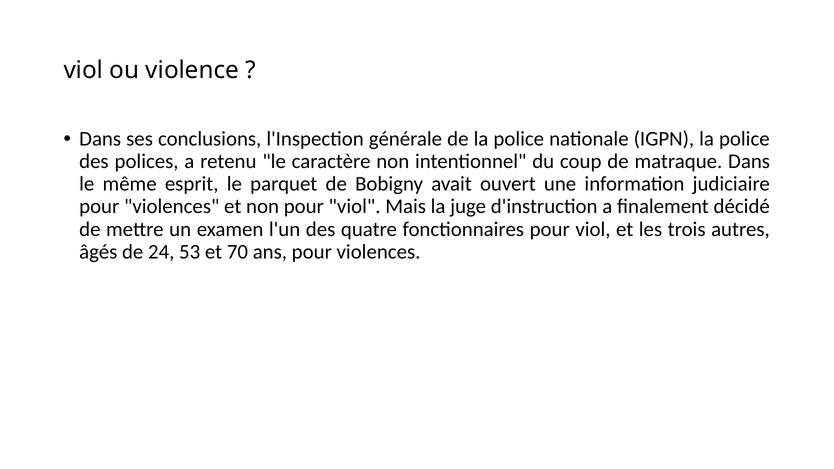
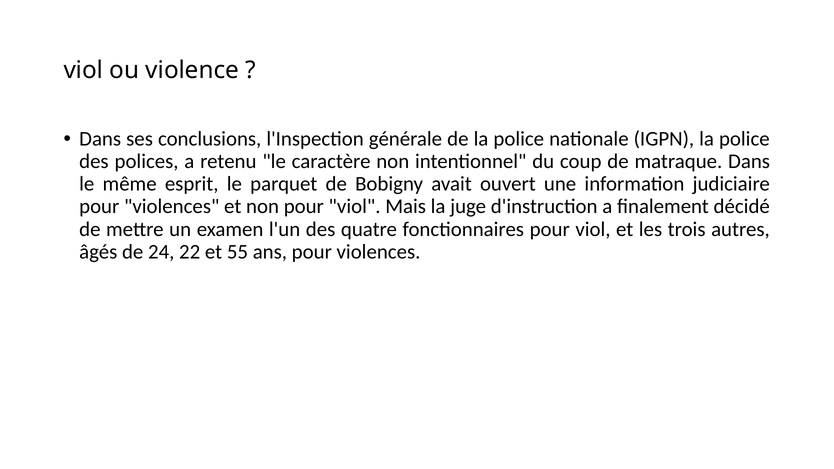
53: 53 -> 22
70: 70 -> 55
